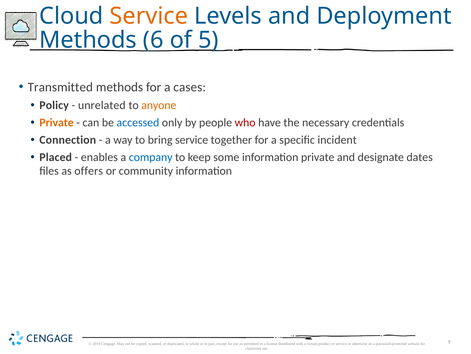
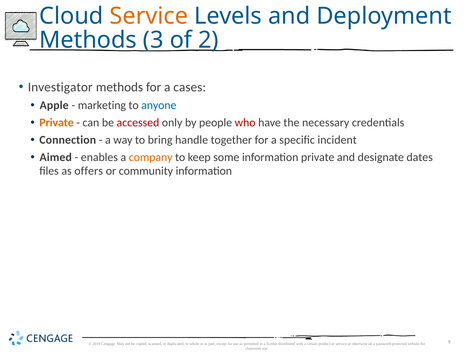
6: 6 -> 3
5: 5 -> 2
Transmitted: Transmitted -> Investigator
Policy: Policy -> Apple
unrelated: unrelated -> marketing
anyone colour: orange -> blue
accessed colour: blue -> red
bring service: service -> handle
Placed: Placed -> Aimed
company colour: blue -> orange
